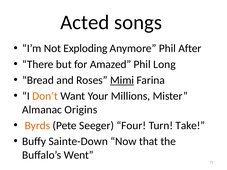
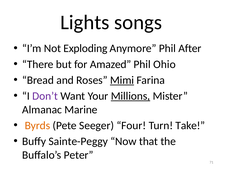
Acted: Acted -> Lights
Long: Long -> Ohio
Don’t colour: orange -> purple
Millions underline: none -> present
Origins: Origins -> Marine
Sainte-Down: Sainte-Down -> Sainte-Peggy
Went: Went -> Peter
